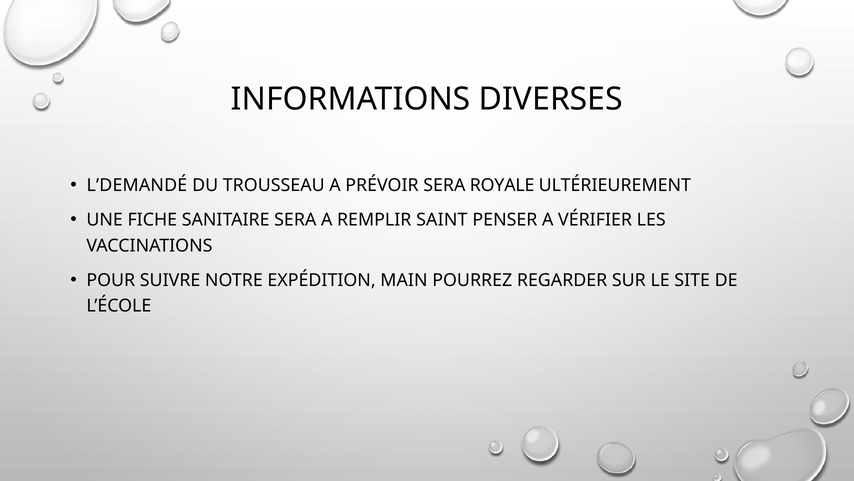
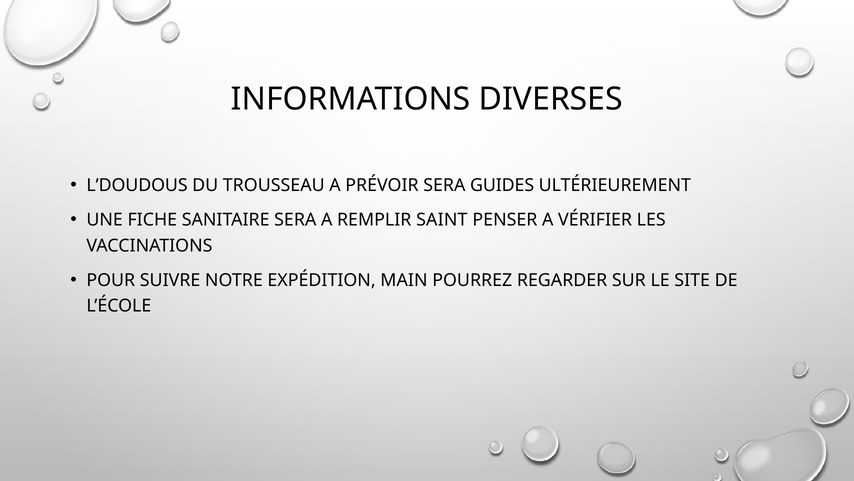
L’DEMANDÉ: L’DEMANDÉ -> L’DOUDOUS
ROYALE: ROYALE -> GUIDES
